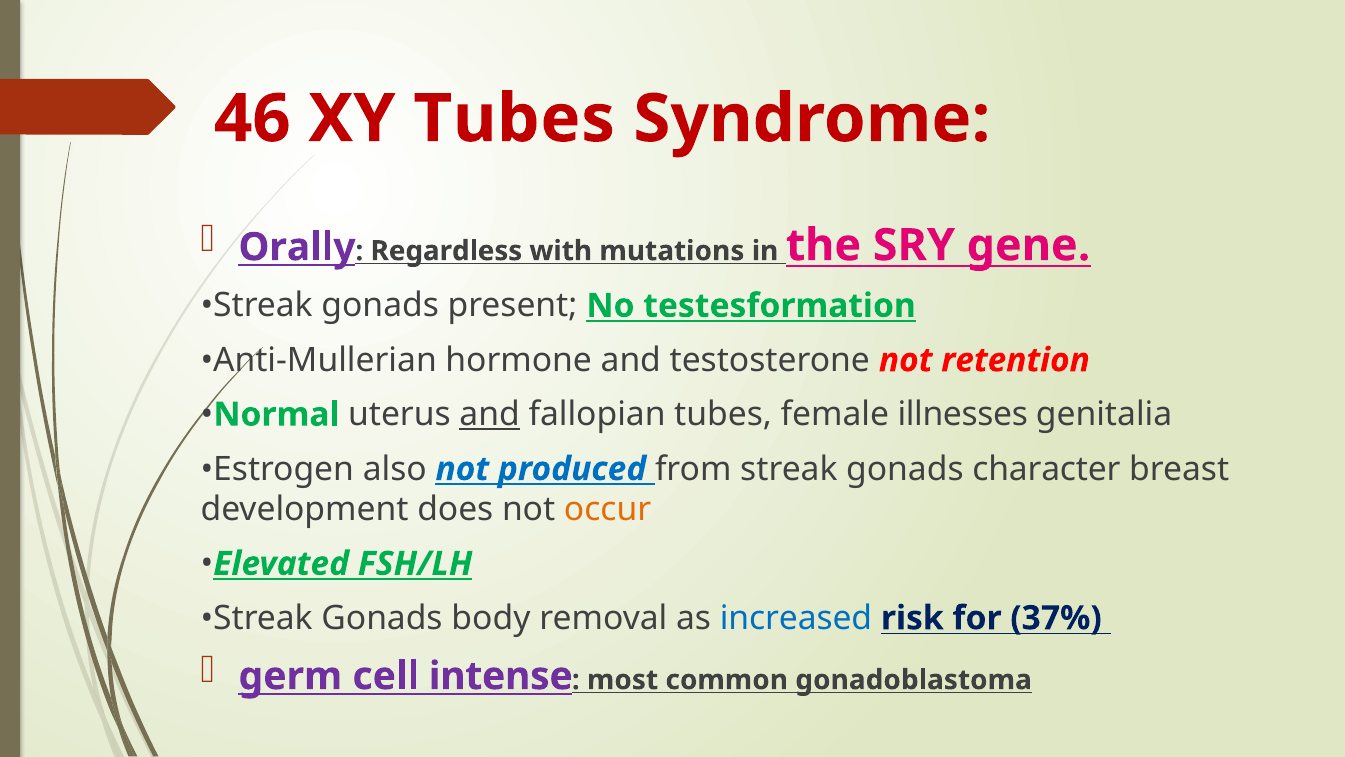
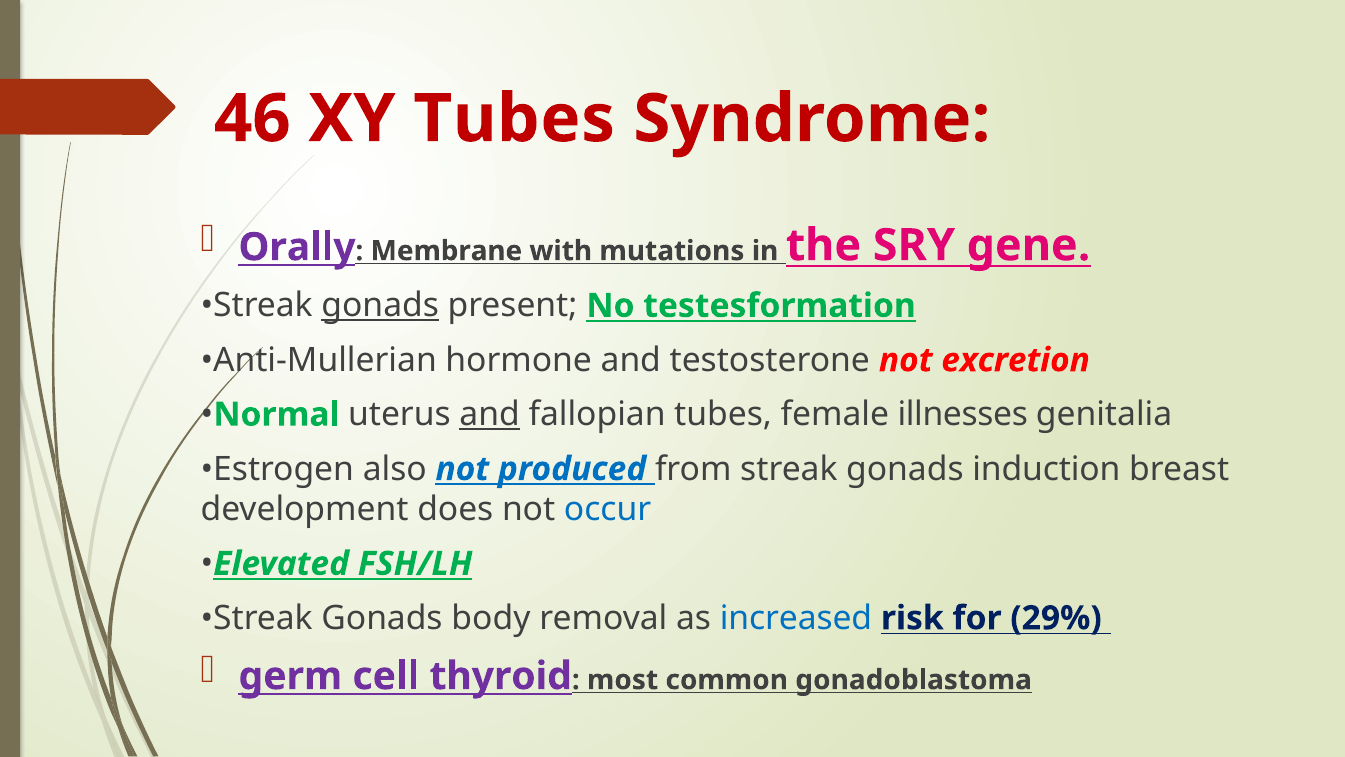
Regardless: Regardless -> Membrane
gonads at (380, 306) underline: none -> present
retention: retention -> excretion
character: character -> induction
occur colour: orange -> blue
37%: 37% -> 29%
intense: intense -> thyroid
